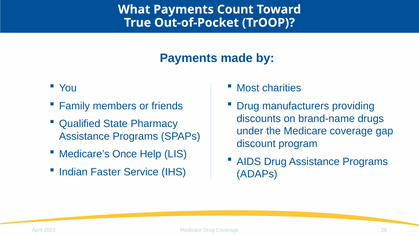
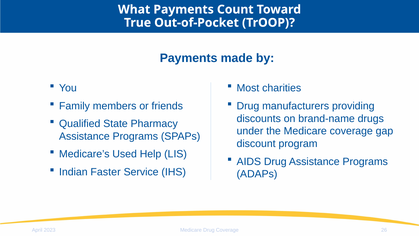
Once: Once -> Used
